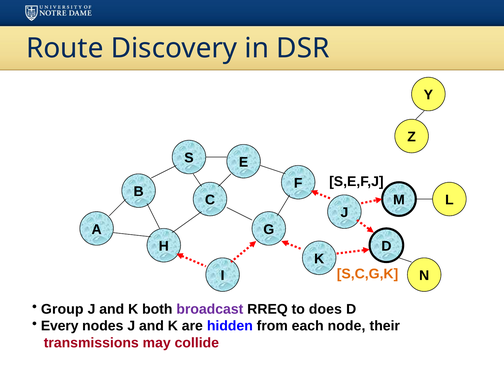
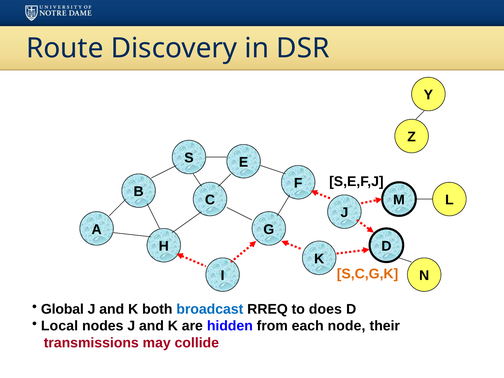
Group: Group -> Global
broadcast colour: purple -> blue
Every: Every -> Local
